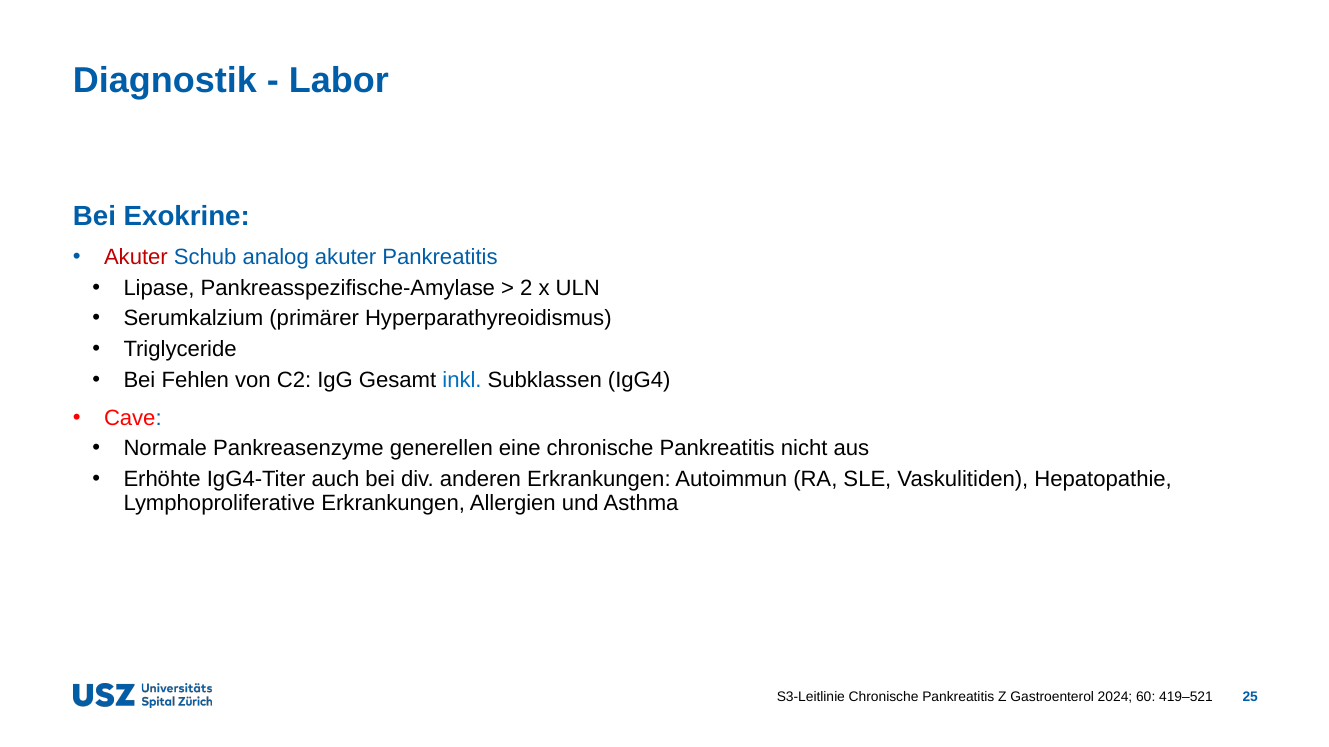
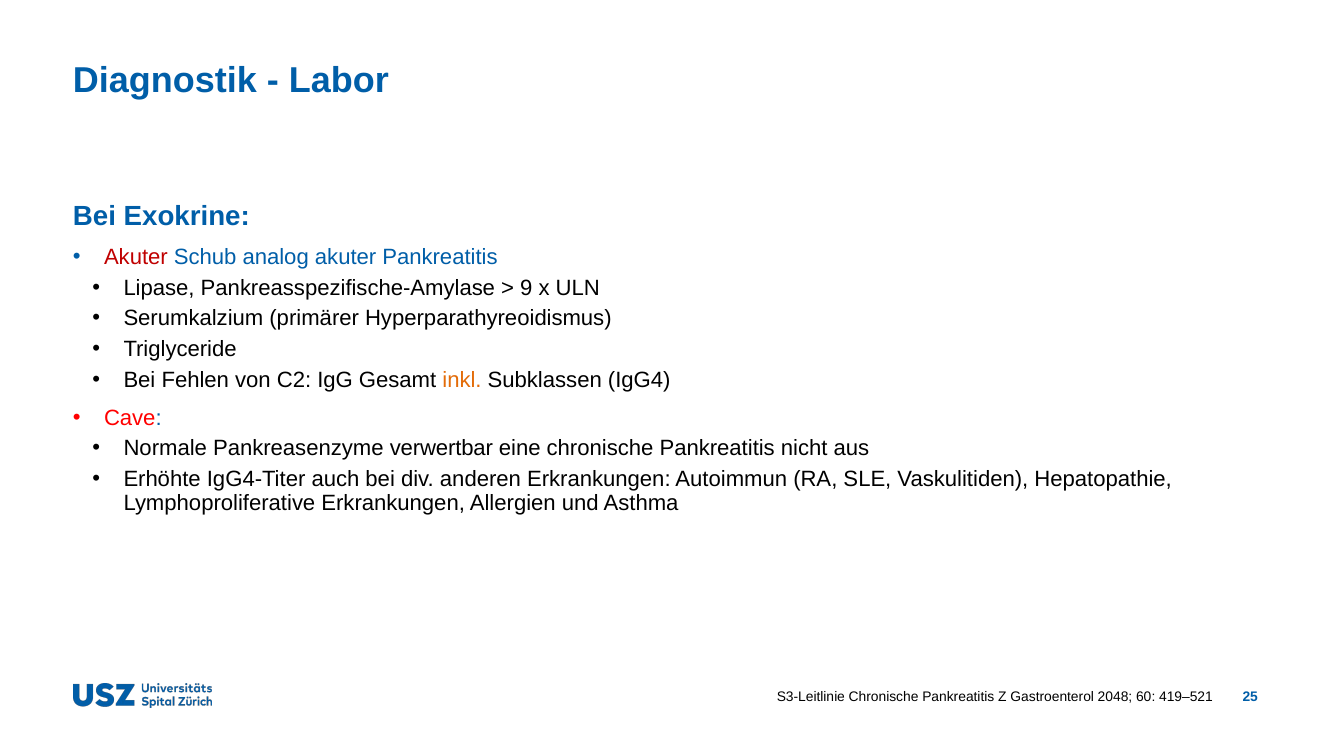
2: 2 -> 9
inkl colour: blue -> orange
generellen: generellen -> verwertbar
2024: 2024 -> 2048
